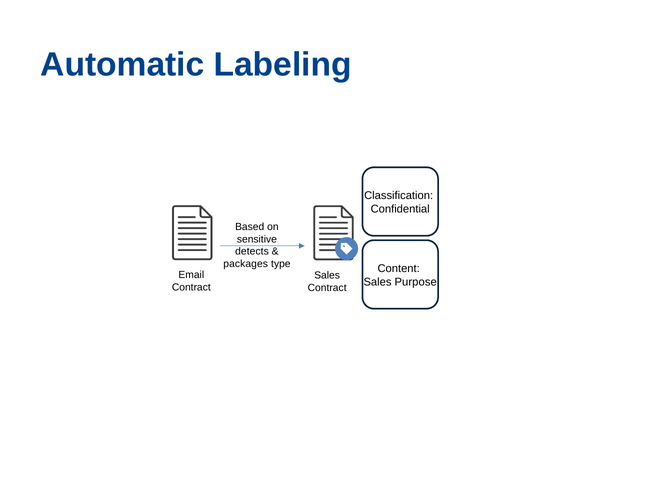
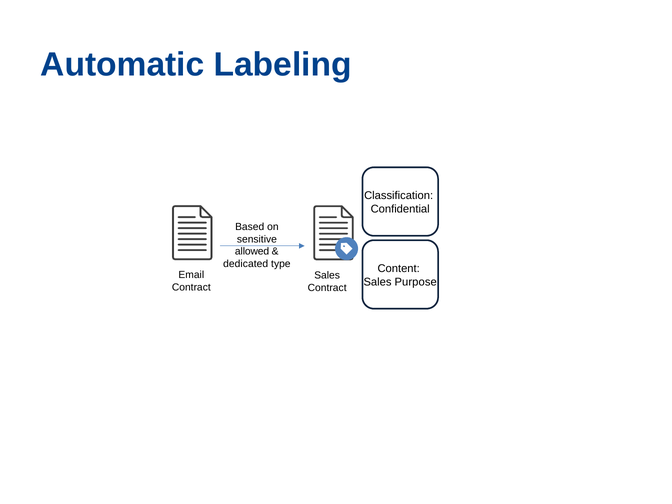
detects: detects -> allowed
packages: packages -> dedicated
